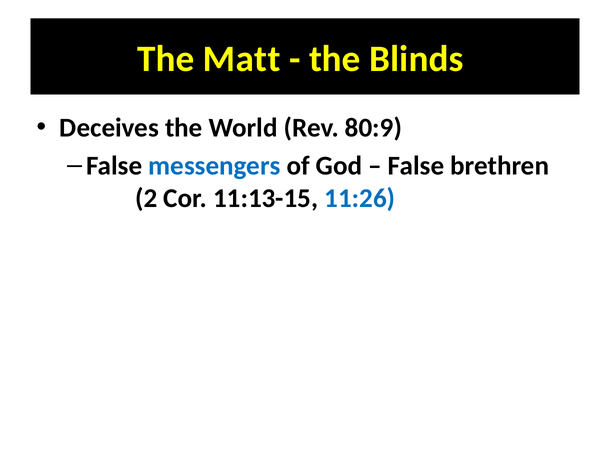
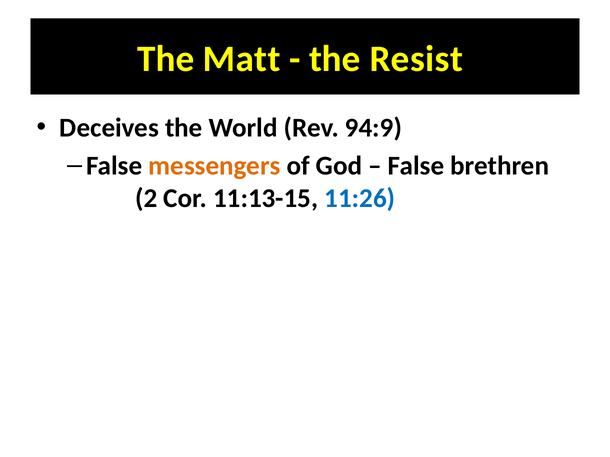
Blinds: Blinds -> Resist
80:9: 80:9 -> 94:9
messengers colour: blue -> orange
